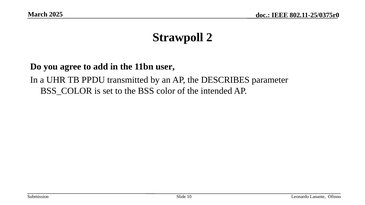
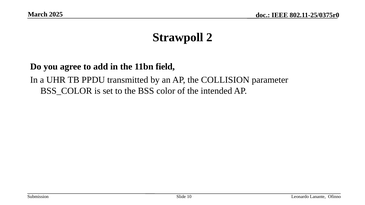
user: user -> field
DESCRIBES: DESCRIBES -> COLLISION
